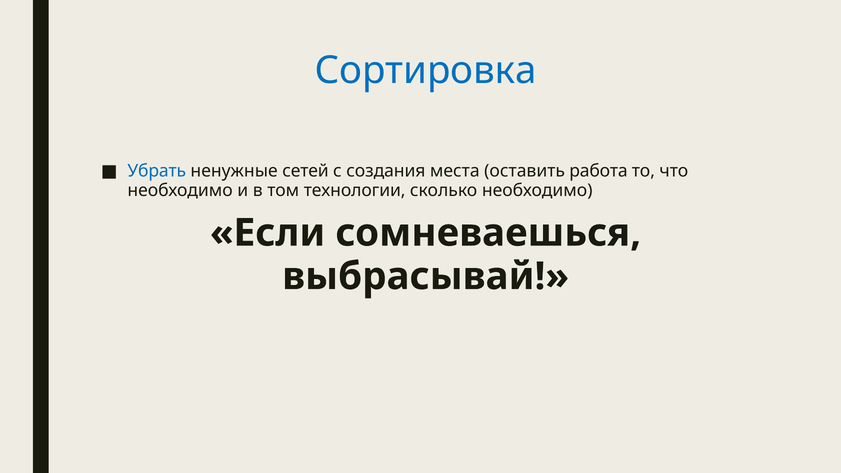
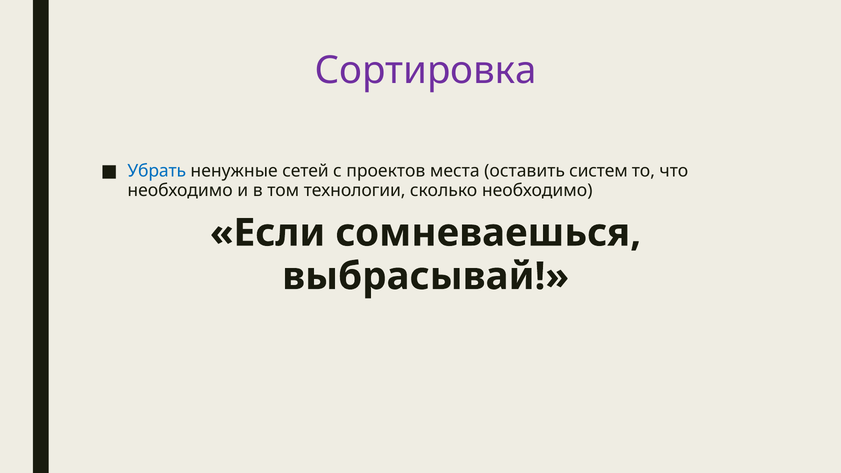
Сортировка colour: blue -> purple
создания: создания -> проектов
работа: работа -> систем
